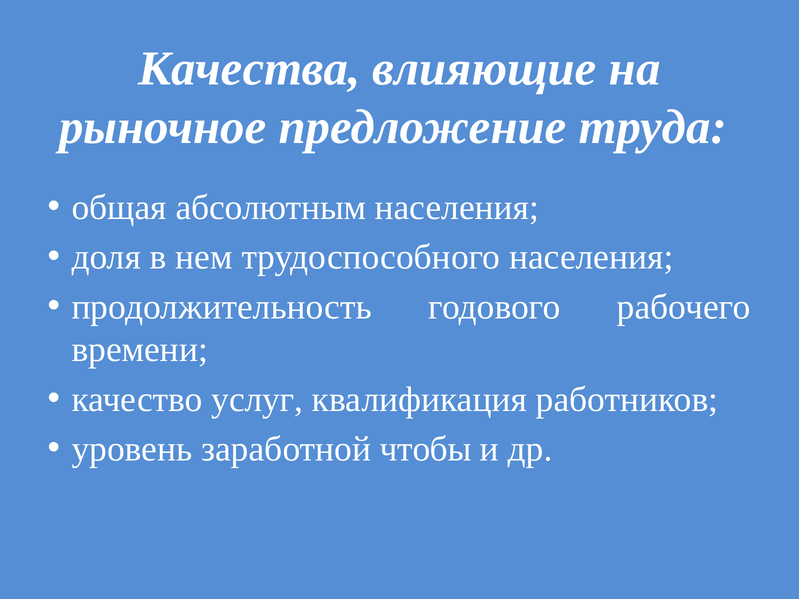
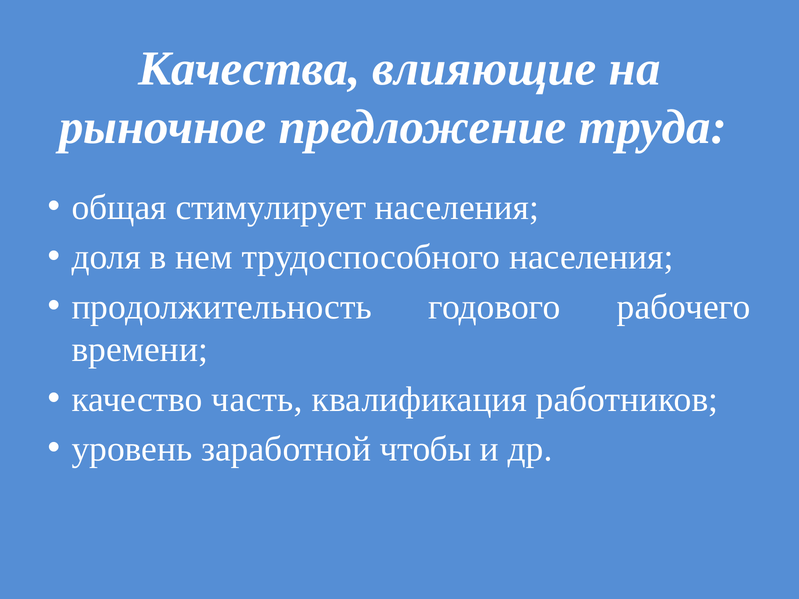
абсолютным: абсолютным -> стимулирует
услуг: услуг -> часть
